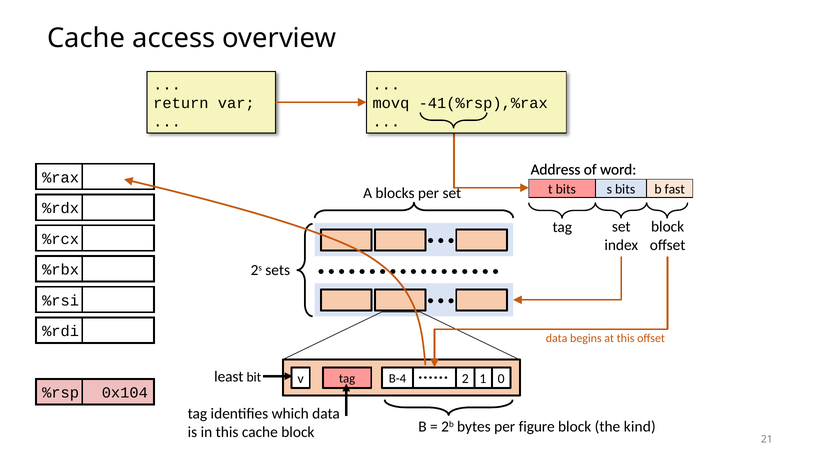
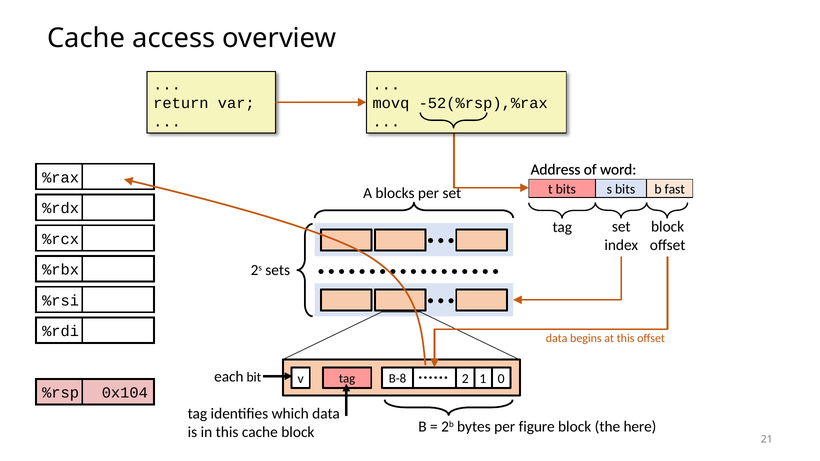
-41(%rsp),%rax: -41(%rsp),%rax -> -52(%rsp),%rax
least: least -> each
B-4: B-4 -> B-8
kind: kind -> here
